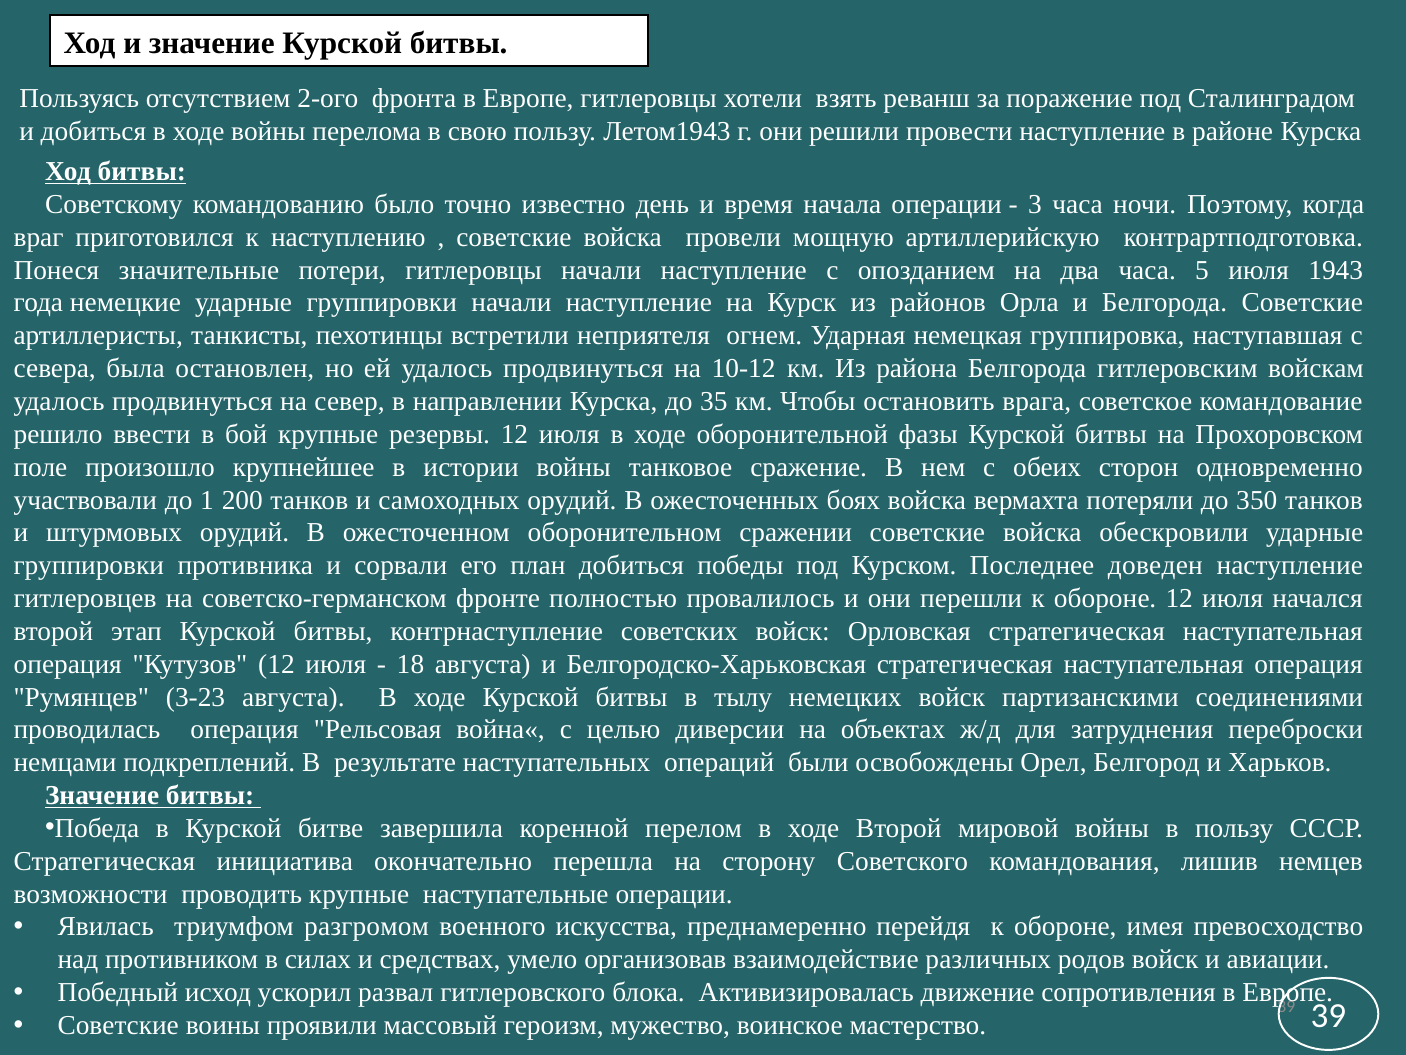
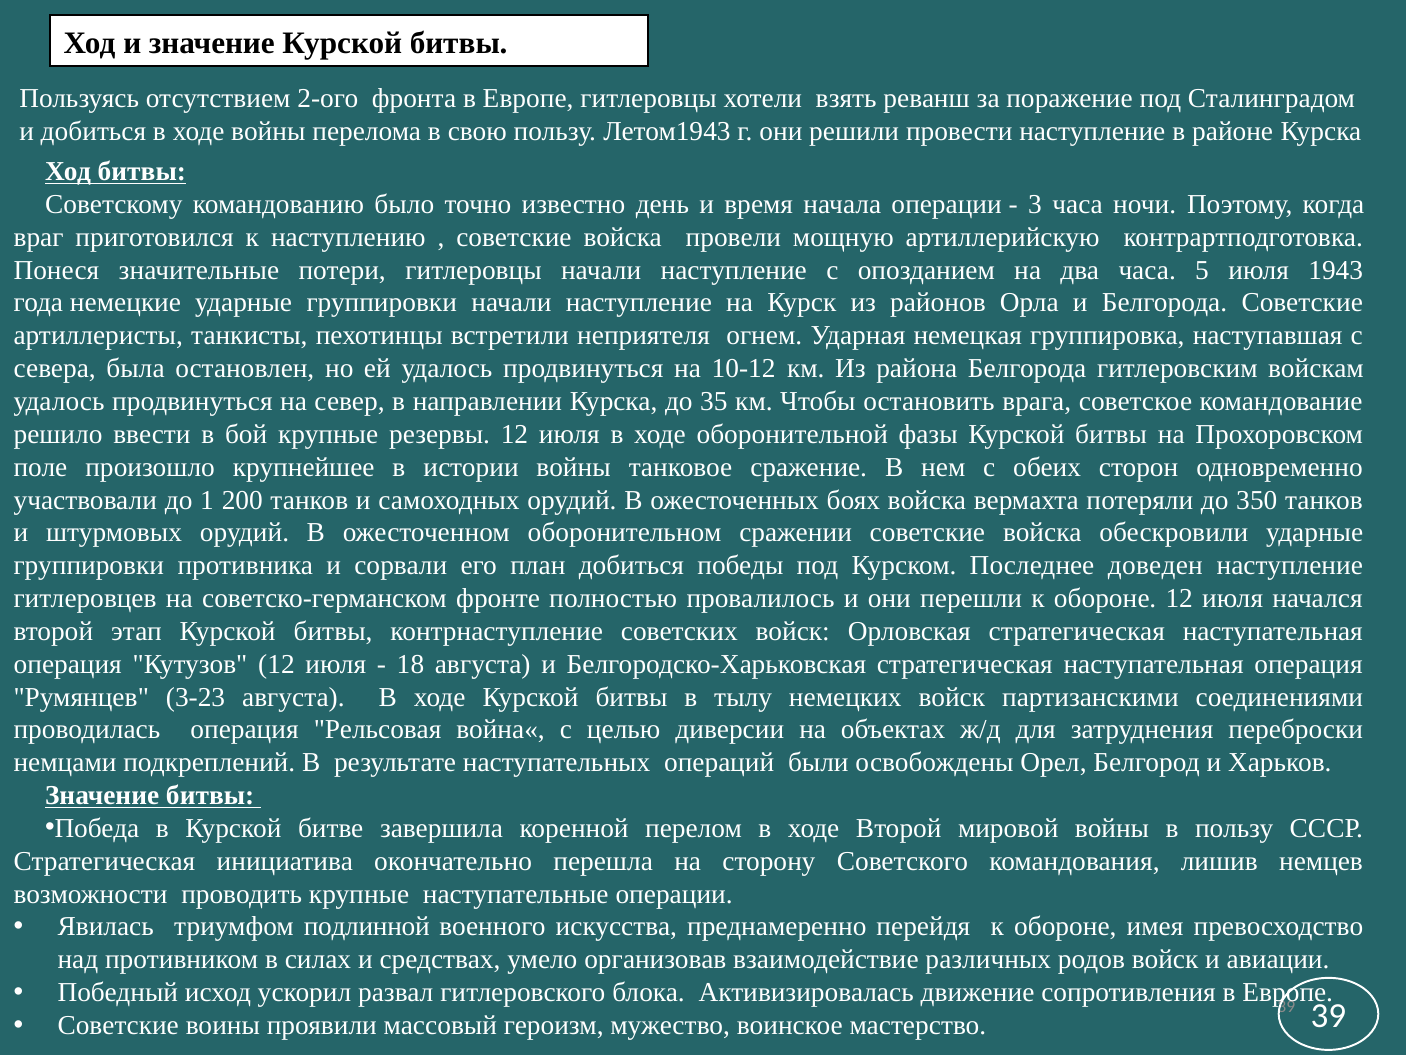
разгромом: разгромом -> подлинной
